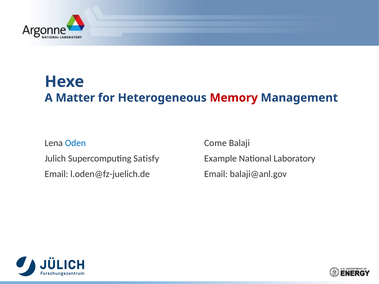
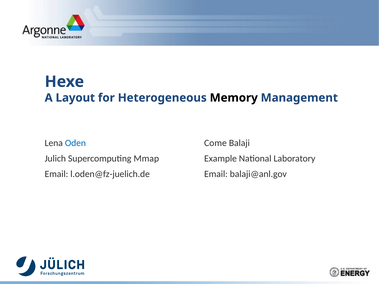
Matter: Matter -> Layout
Memory colour: red -> black
Satisfy: Satisfy -> Mmap
